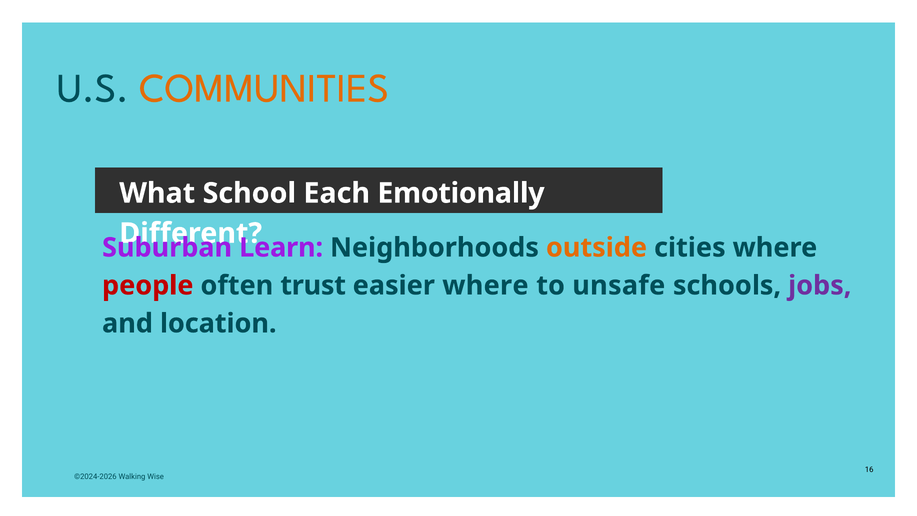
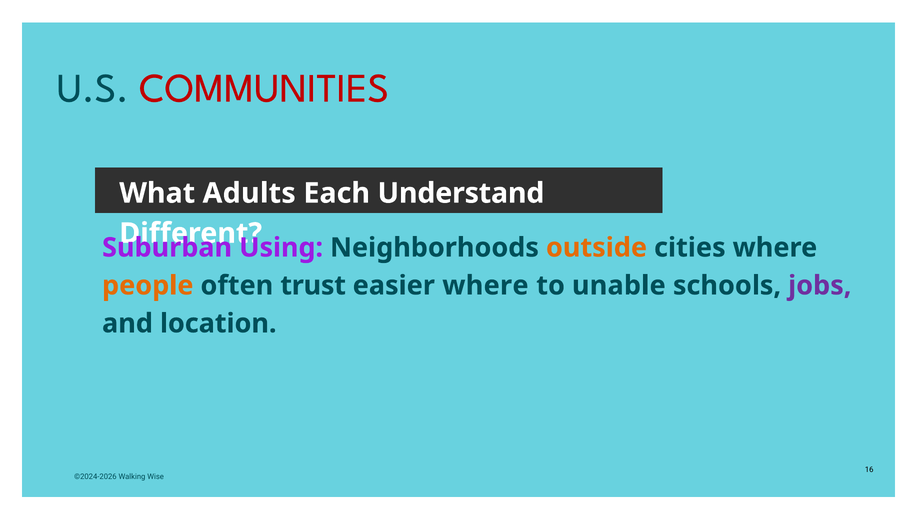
COMMUNITIES colour: orange -> red
School: School -> Adults
Emotionally: Emotionally -> Understand
Learn: Learn -> Using
people colour: red -> orange
unsafe: unsafe -> unable
